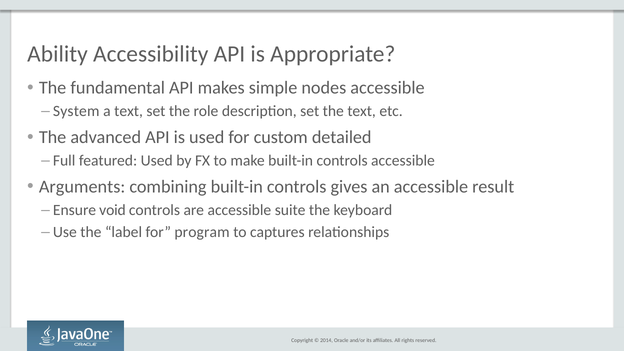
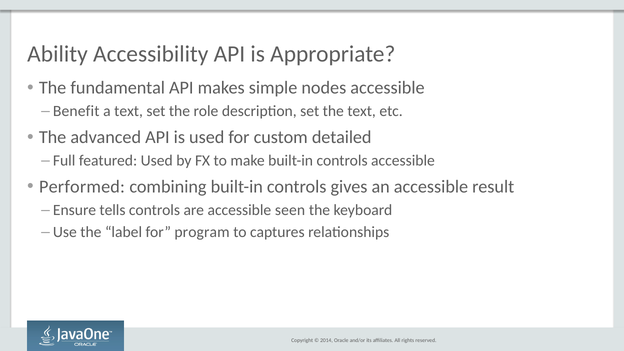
System: System -> Benefit
Arguments: Arguments -> Performed
void: void -> tells
suite: suite -> seen
